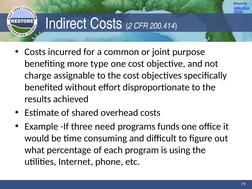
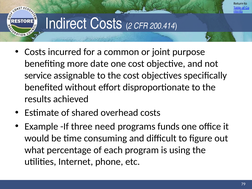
type: type -> date
charge: charge -> service
